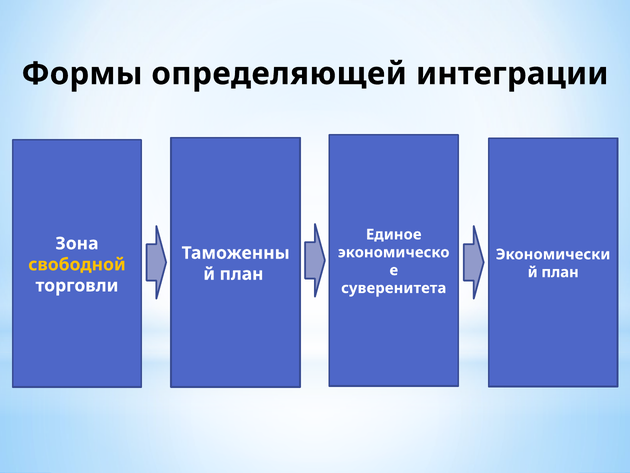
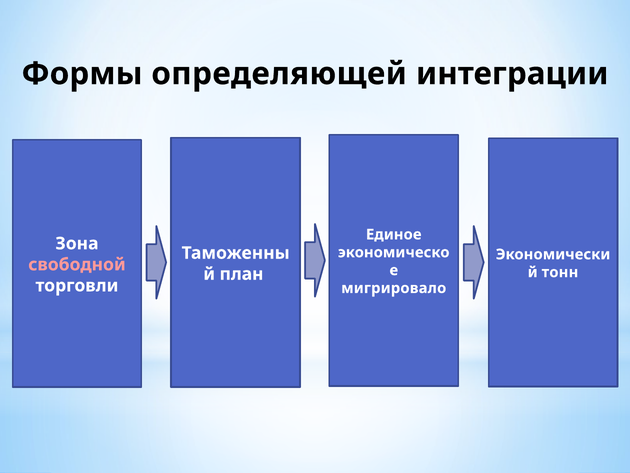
свободной colour: yellow -> pink
план at (560, 272): план -> тонн
суверенитета: суверенитета -> мигрировало
